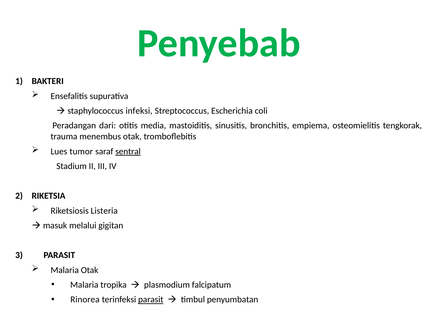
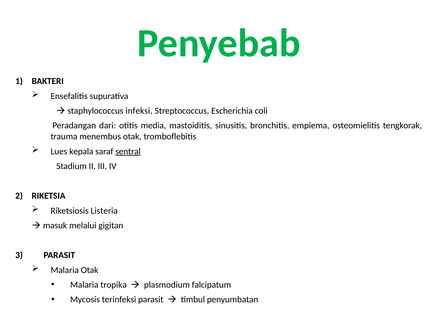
tumor: tumor -> kepala
Rinorea: Rinorea -> Mycosis
parasit at (151, 300) underline: present -> none
